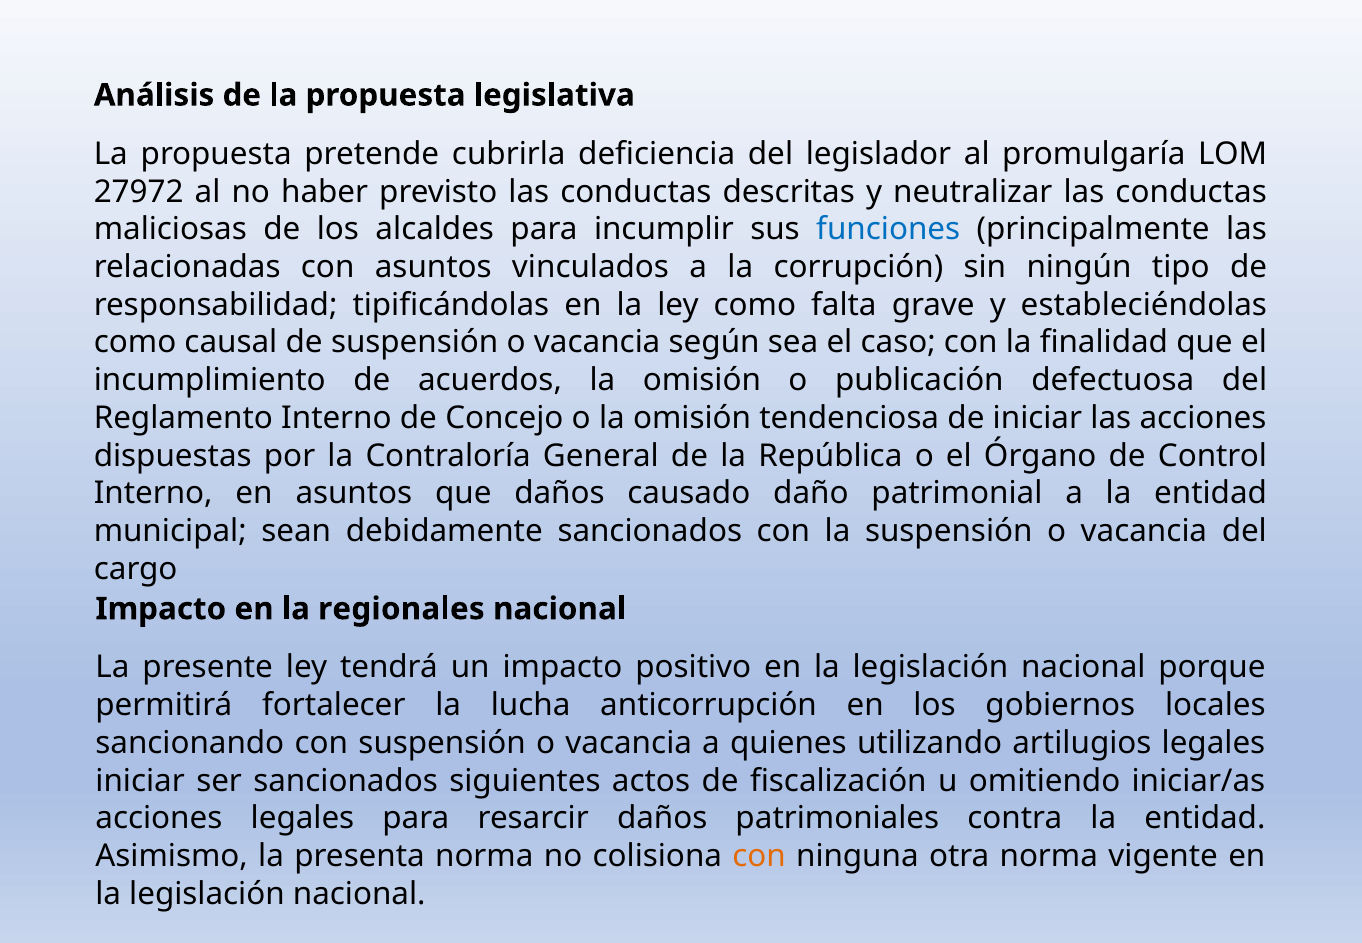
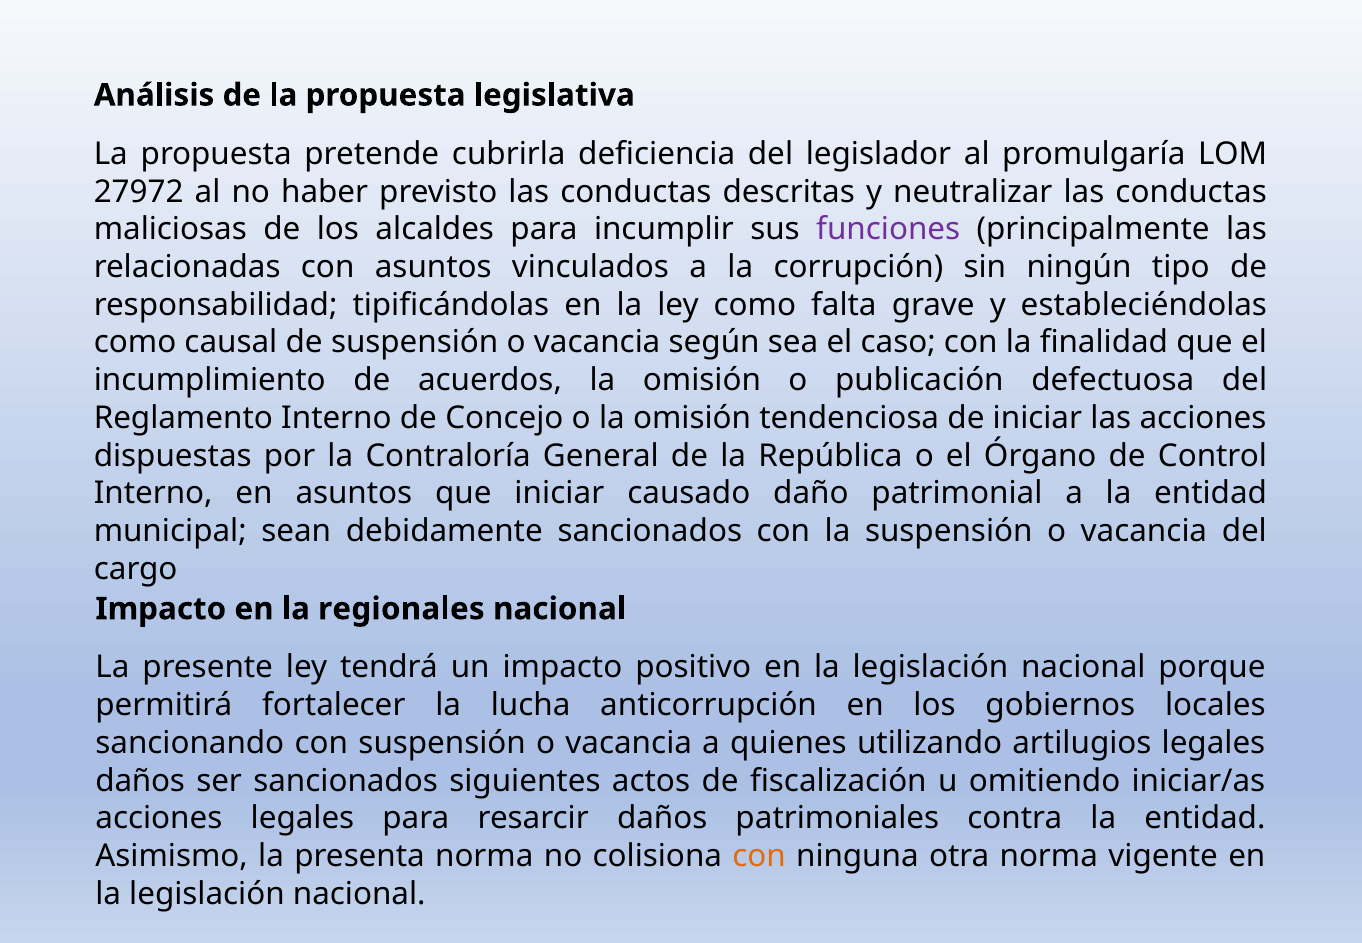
funciones colour: blue -> purple
que daños: daños -> iniciar
iniciar at (140, 781): iniciar -> daños
